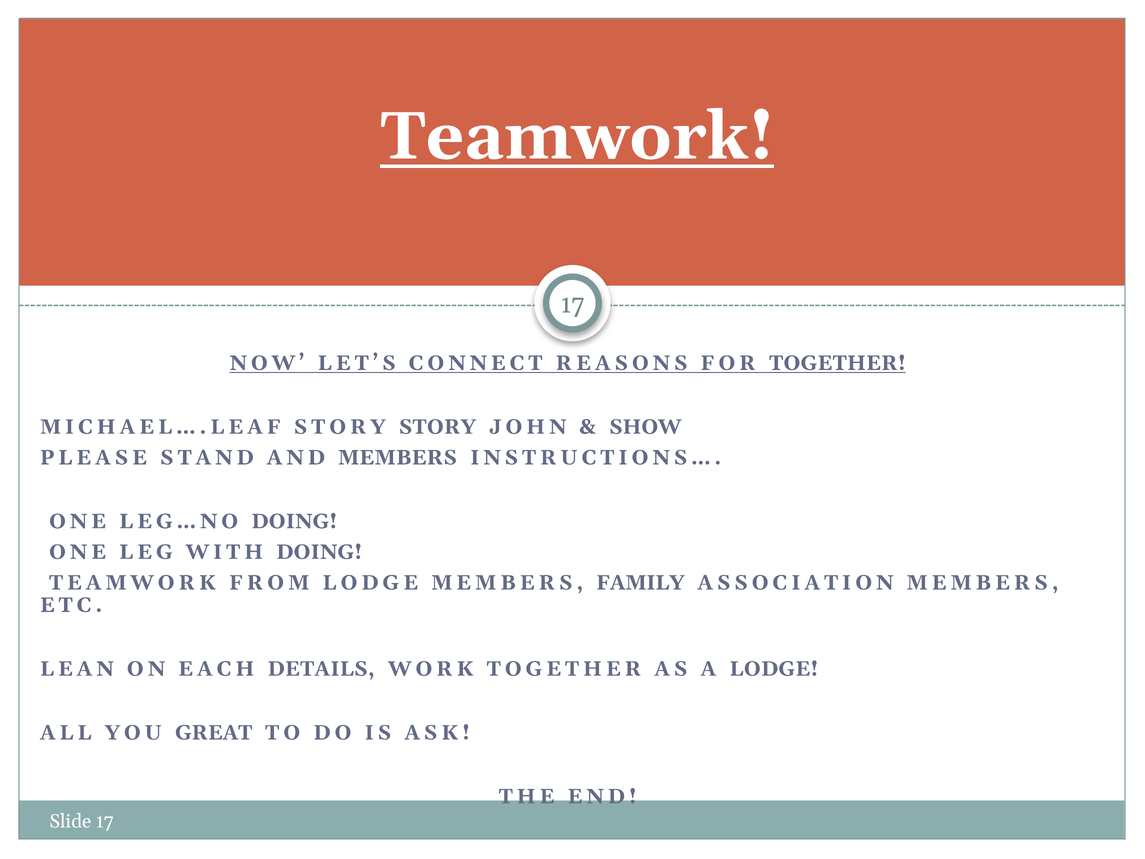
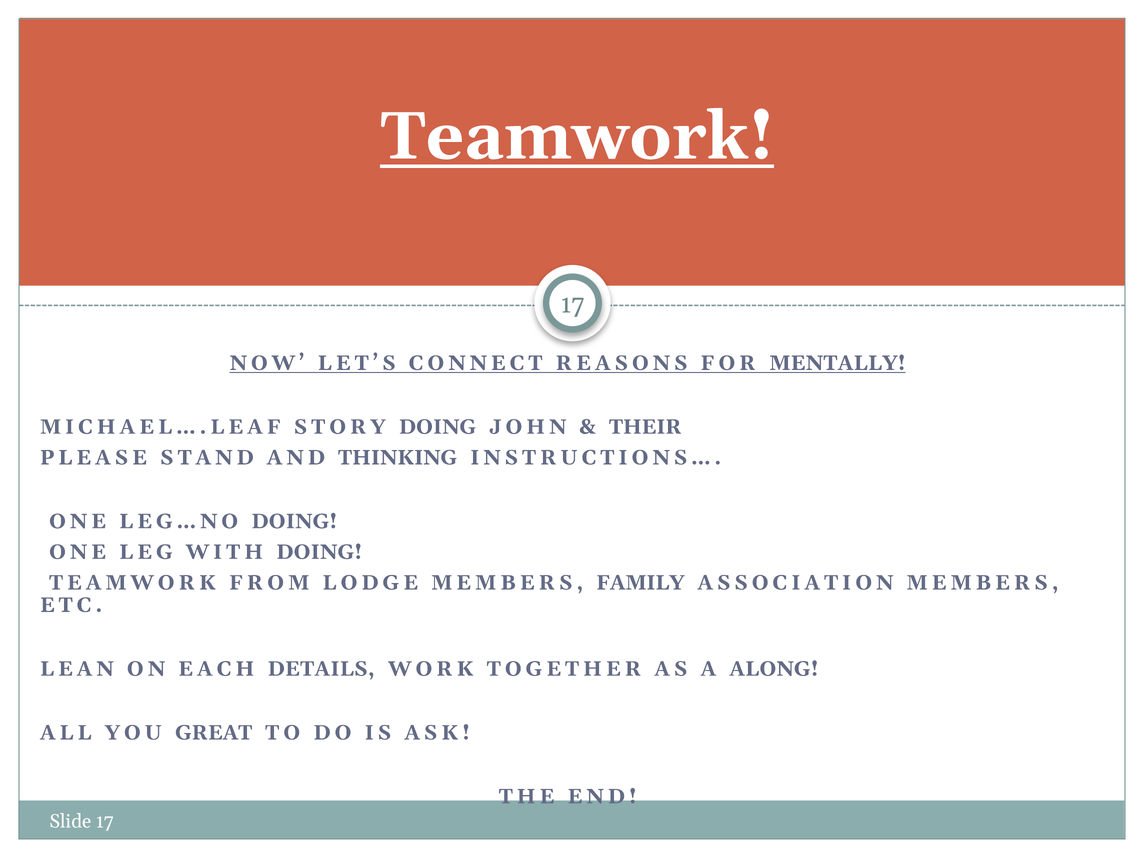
FOR TOGETHER: TOGETHER -> MENTALLY
STORY STORY: STORY -> DOING
SHOW: SHOW -> THEIR
AND MEMBERS: MEMBERS -> THINKING
A LODGE: LODGE -> ALONG
